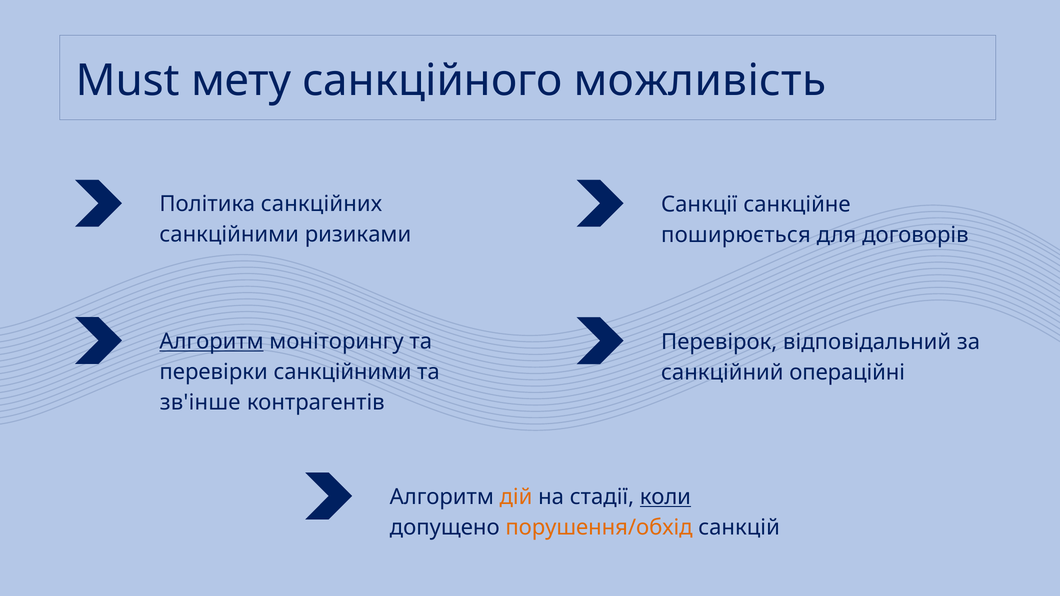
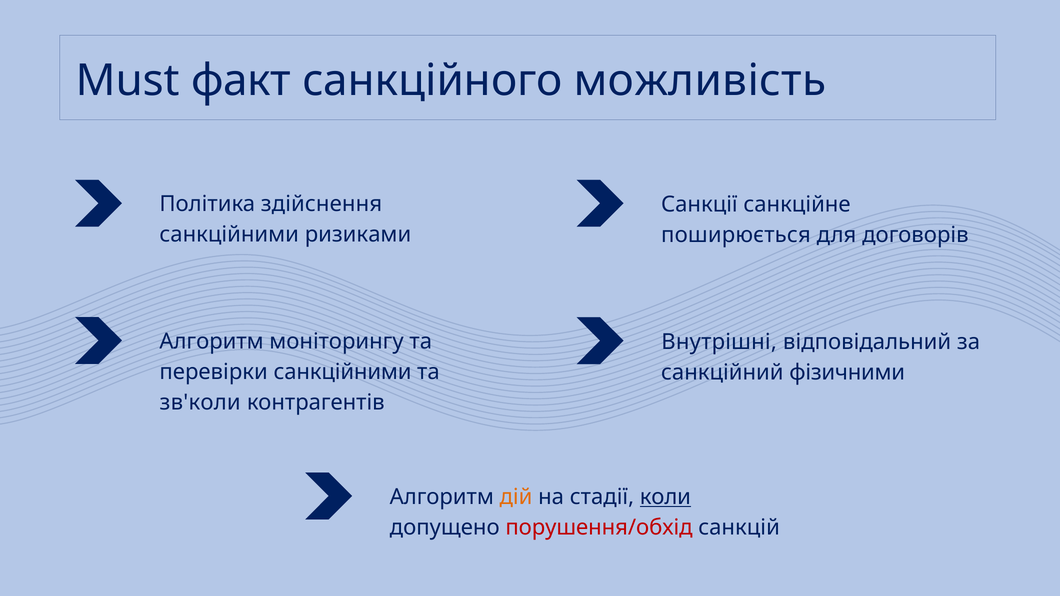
мету: мету -> факт
санкційних: санкційних -> здійснення
Алгоритм at (212, 342) underline: present -> none
Перевірок: Перевірок -> Внутрішні
операційні: операційні -> фізичними
зв'інше: зв'інше -> зв'коли
порушення/обхід colour: orange -> red
